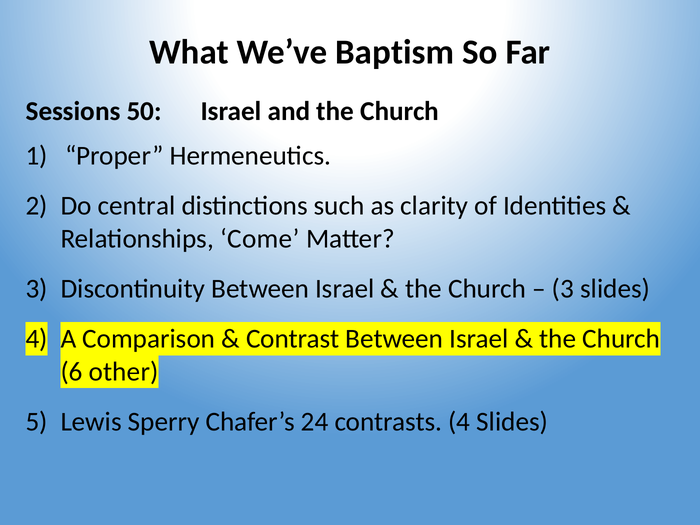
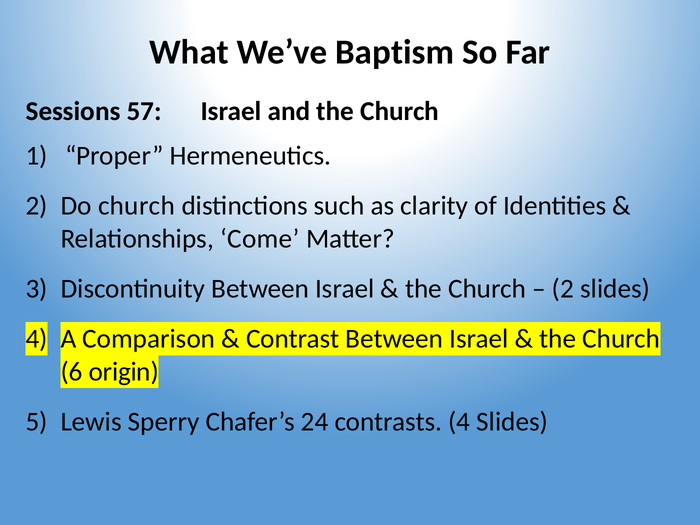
50: 50 -> 57
Do central: central -> church
3 at (563, 289): 3 -> 2
other: other -> origin
